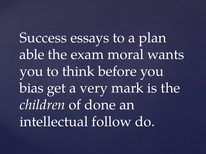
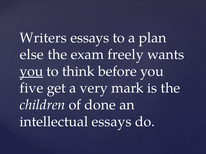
Success: Success -> Writers
able: able -> else
moral: moral -> freely
you at (31, 72) underline: none -> present
bias: bias -> five
intellectual follow: follow -> essays
